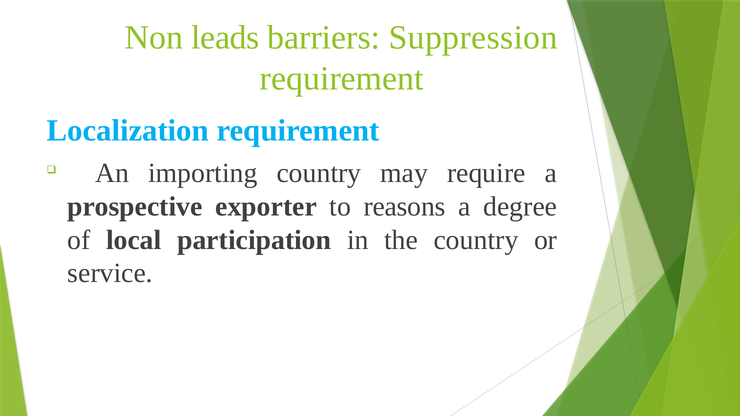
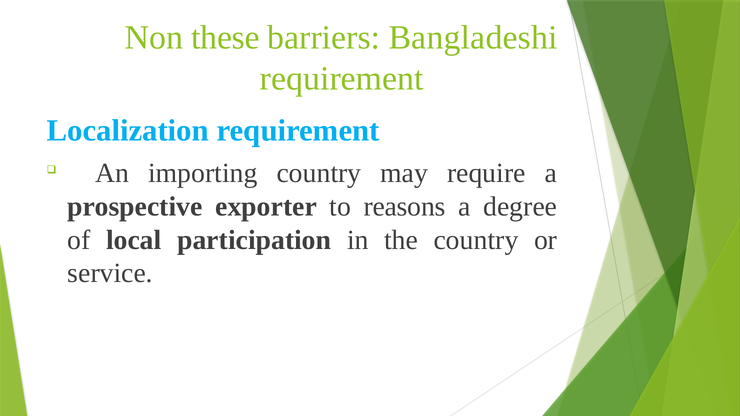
leads: leads -> these
Suppression: Suppression -> Bangladeshi
